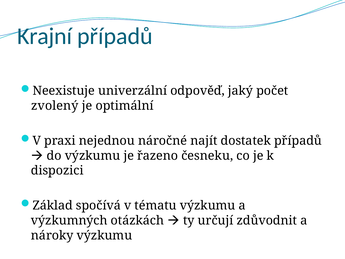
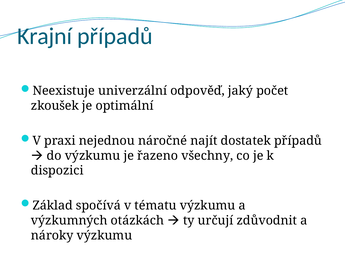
zvolený: zvolený -> zkoušek
česneku: česneku -> všechny
